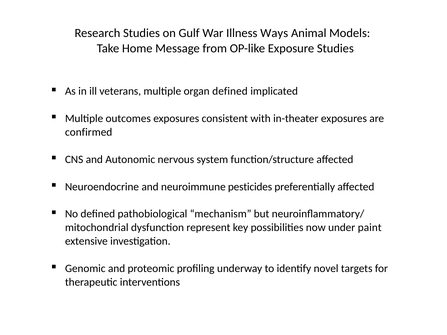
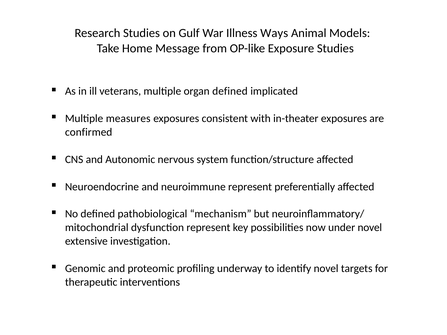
outcomes: outcomes -> measures
neuroimmune pesticides: pesticides -> represent
under paint: paint -> novel
